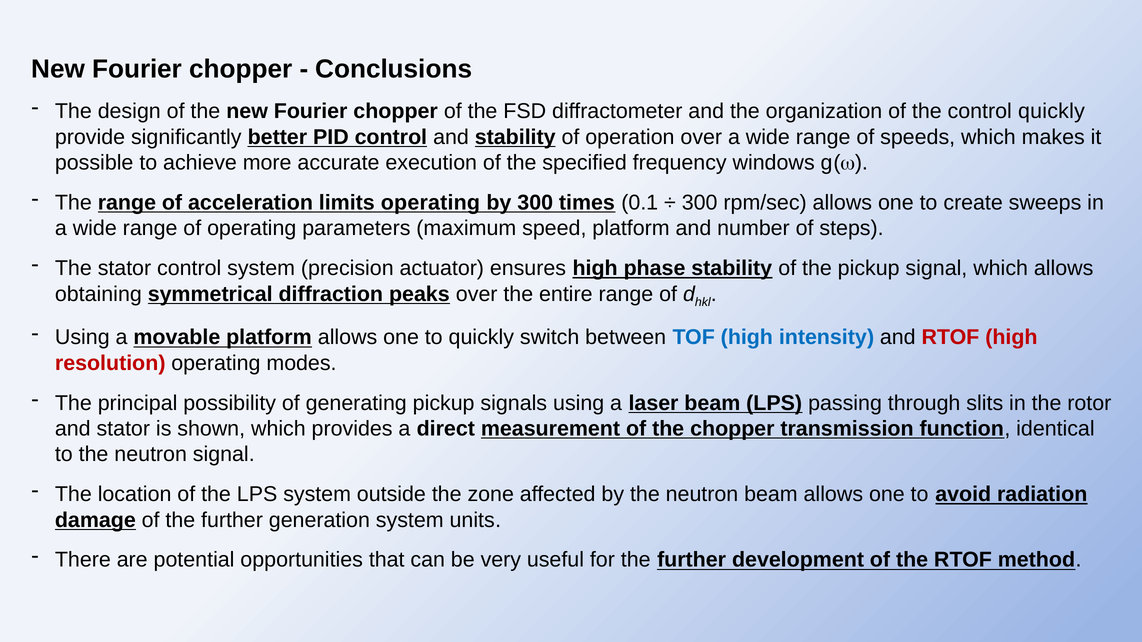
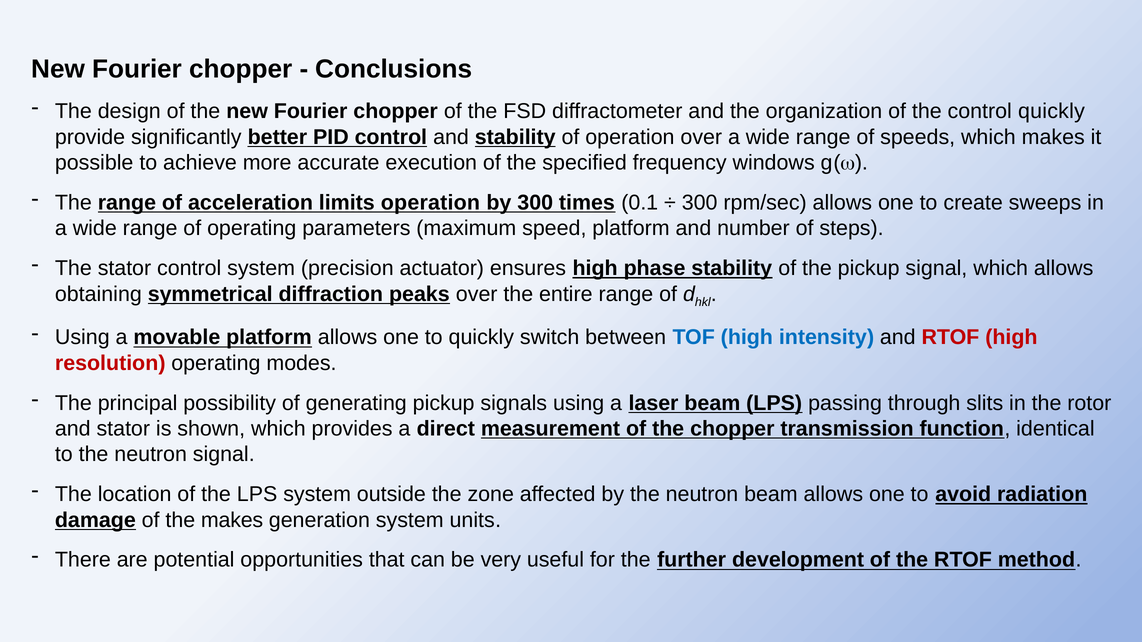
limits operating: operating -> operation
of the further: further -> makes
